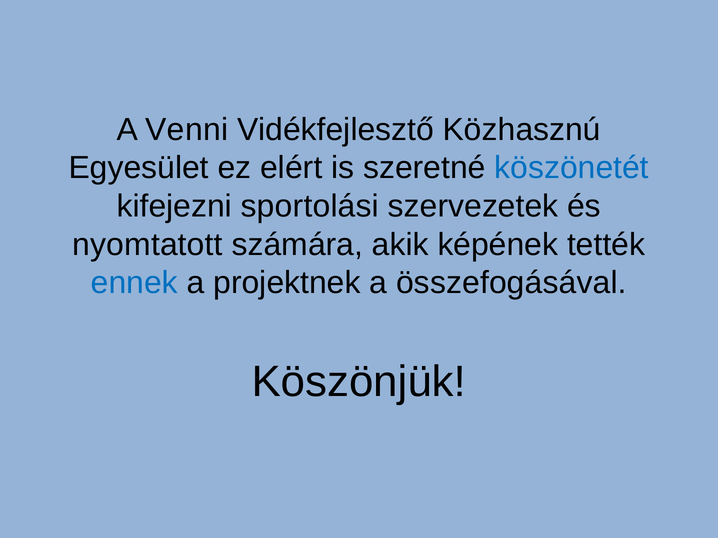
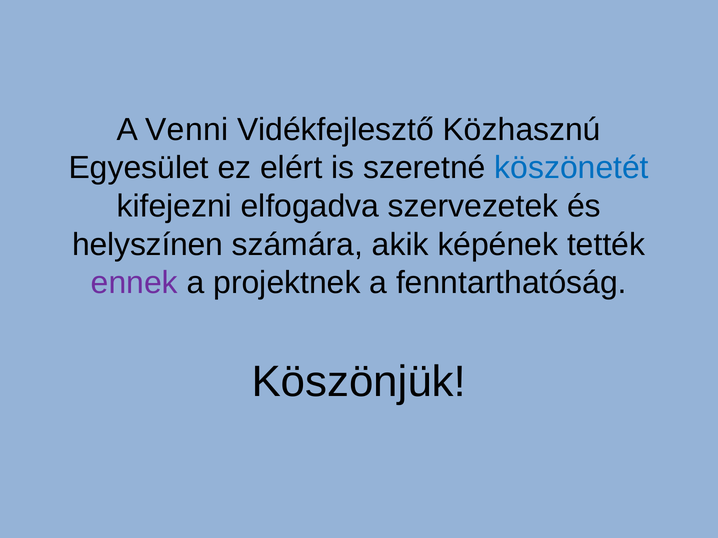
sportolási: sportolási -> elfogadva
nyomtatott: nyomtatott -> helyszínen
ennek colour: blue -> purple
összefogásával: összefogásával -> fenntarthatóság
